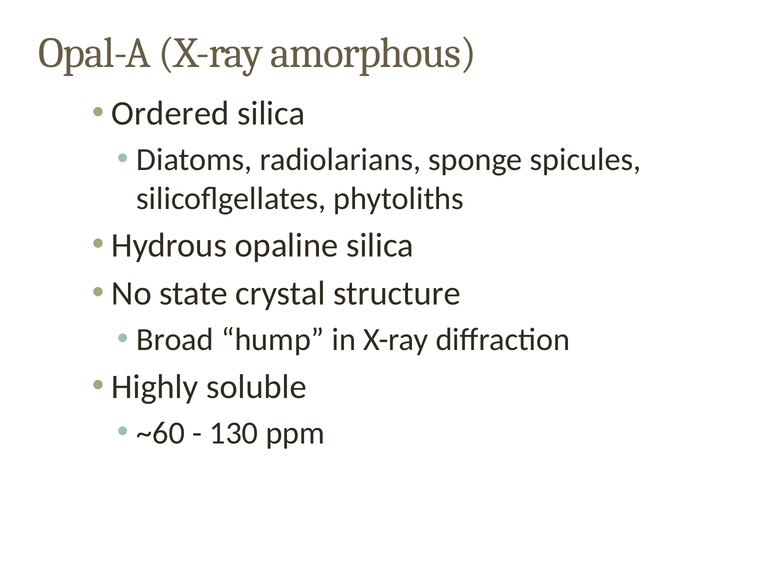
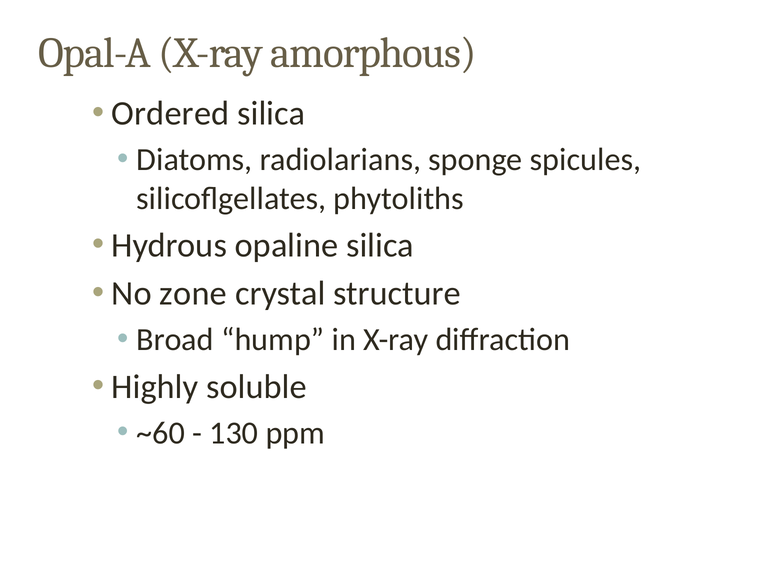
state: state -> zone
